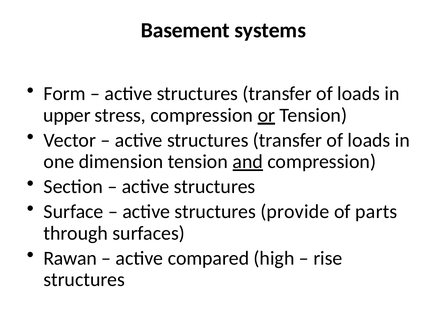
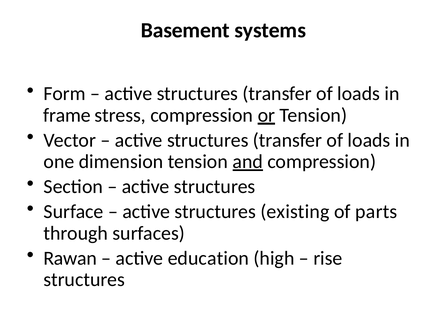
upper: upper -> frame
provide: provide -> existing
compared: compared -> education
